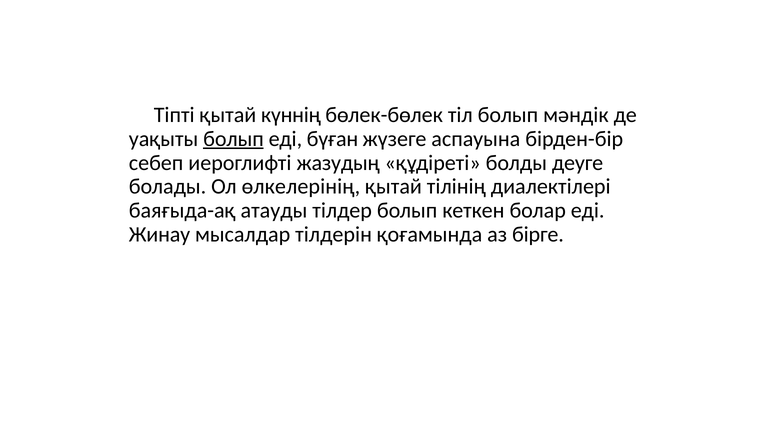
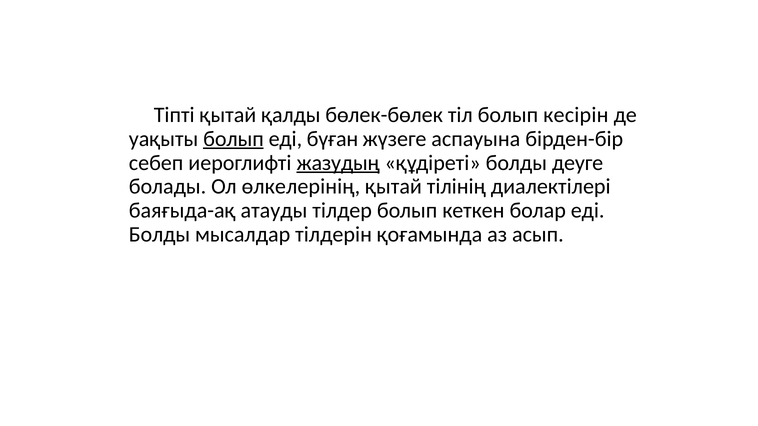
күннің: күннің -> қалды
мәндік: мәндік -> кесірін
жазудың underline: none -> present
Жинау at (160, 235): Жинау -> Болды
бірге: бірге -> асып
